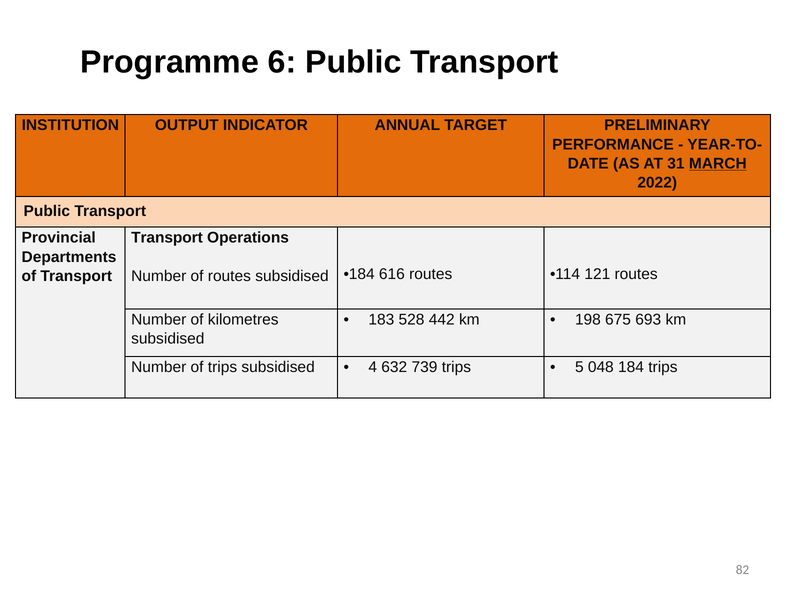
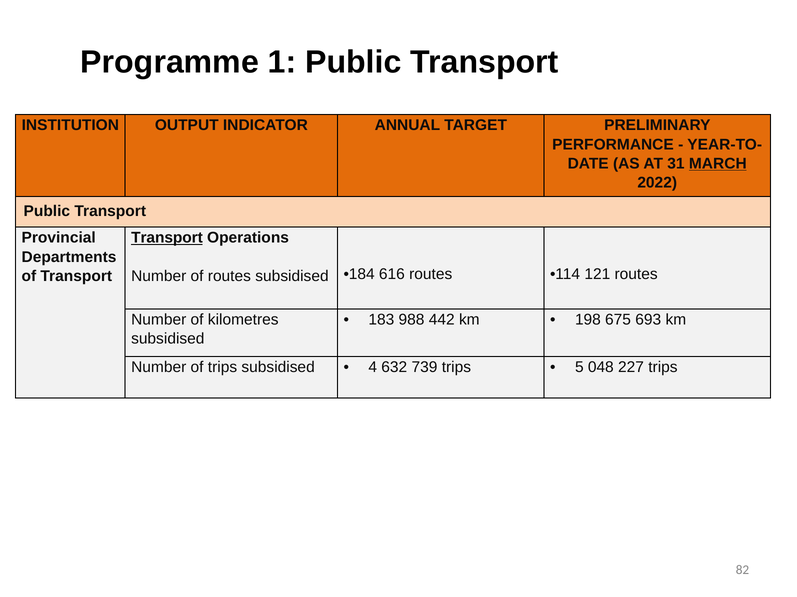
6: 6 -> 1
Transport at (167, 238) underline: none -> present
528: 528 -> 988
184: 184 -> 227
